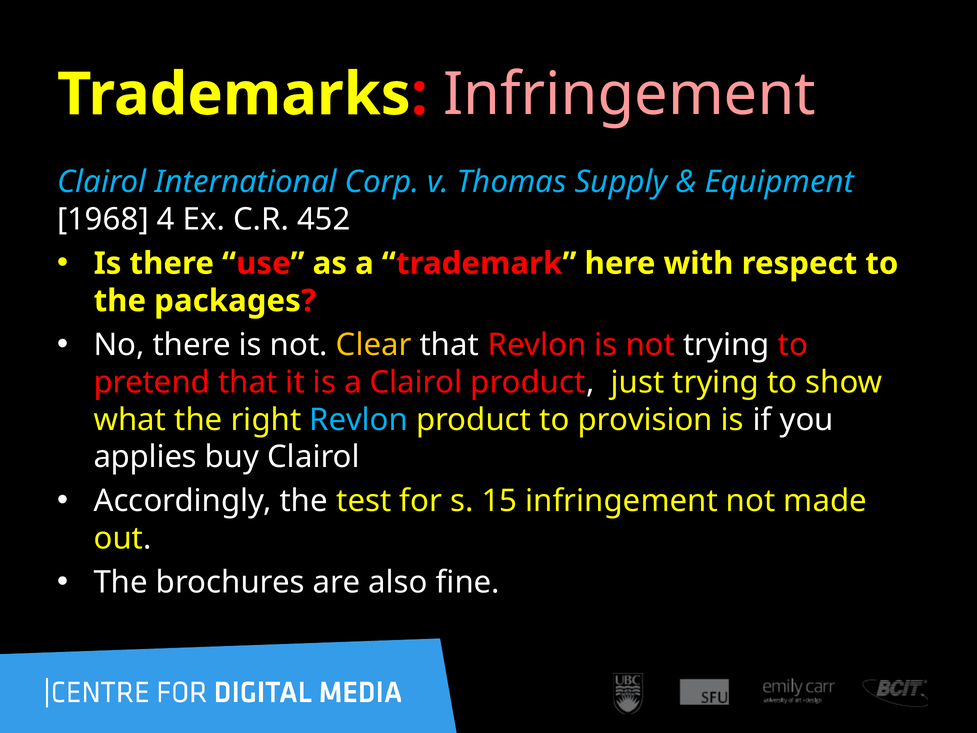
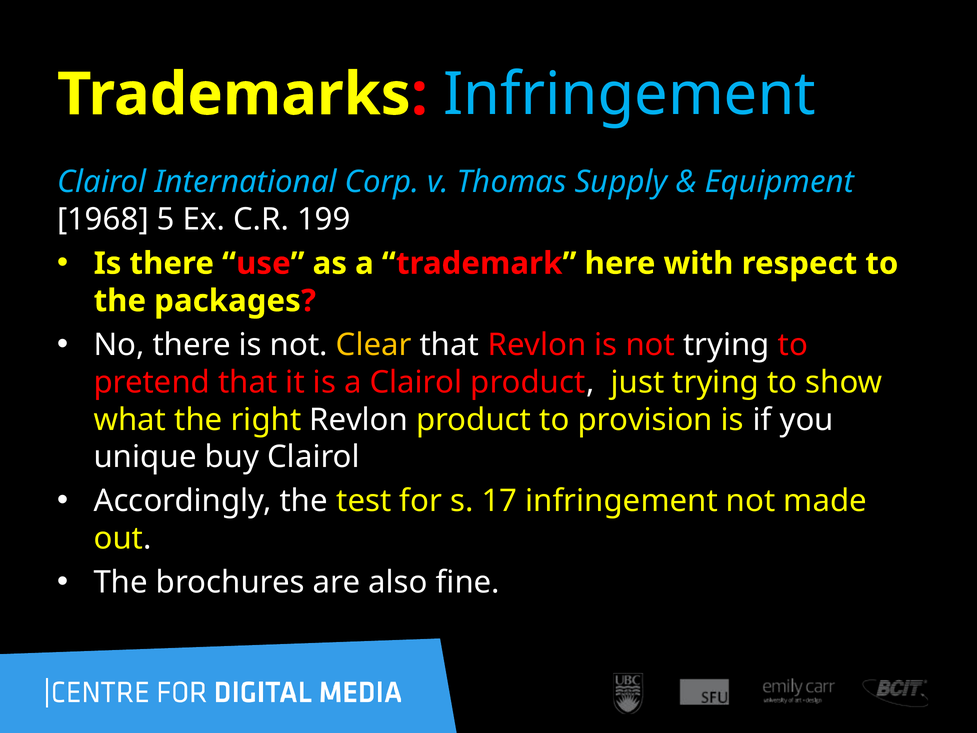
Infringement at (630, 95) colour: pink -> light blue
4: 4 -> 5
452: 452 -> 199
Revlon at (359, 420) colour: light blue -> white
applies: applies -> unique
15: 15 -> 17
